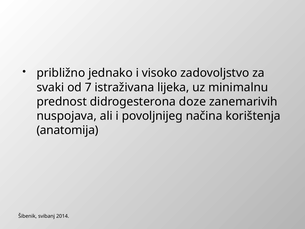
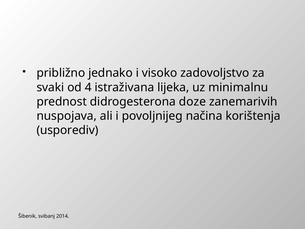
7: 7 -> 4
anatomija: anatomija -> usporediv
